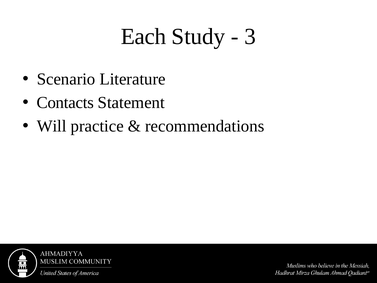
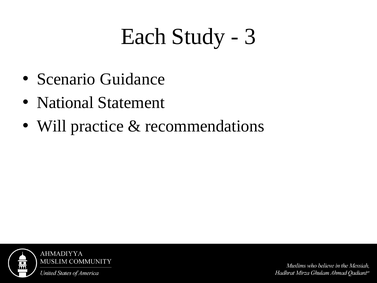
Literature: Literature -> Guidance
Contacts: Contacts -> National
